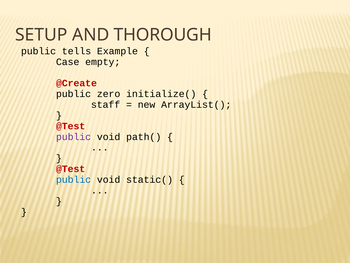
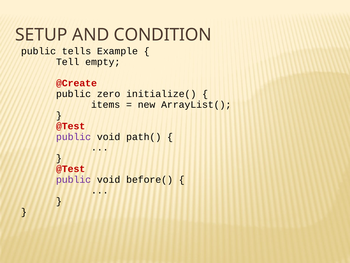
THOROUGH: THOROUGH -> CONDITION
Case: Case -> Tell
staff: staff -> items
public at (74, 179) colour: blue -> purple
static(: static( -> before(
